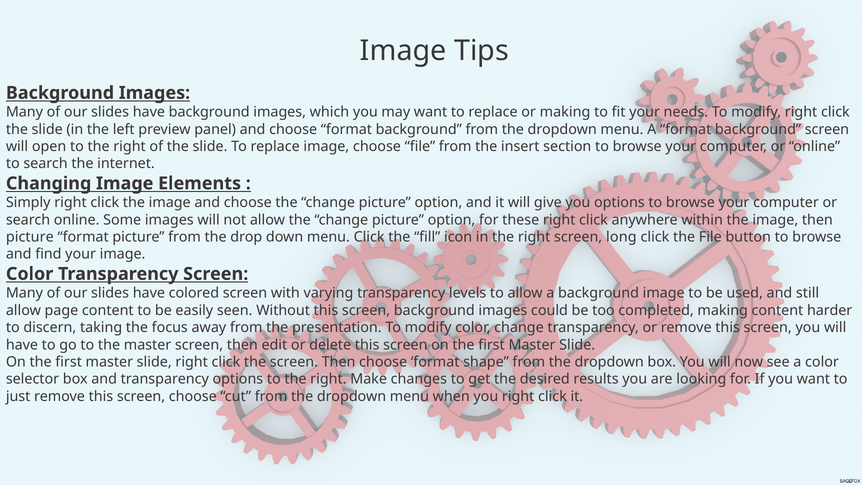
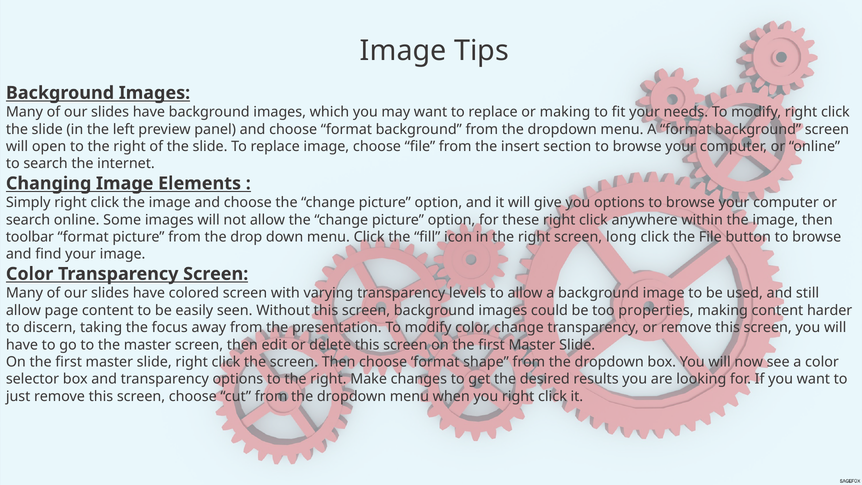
picture at (30, 237): picture -> toolbar
completed: completed -> properties
